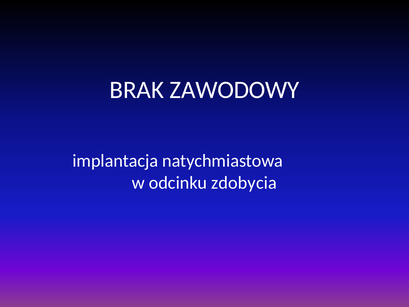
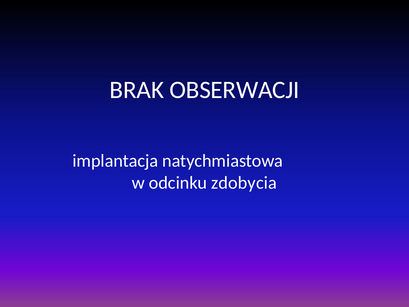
ZAWODOWY: ZAWODOWY -> OBSERWACJI
